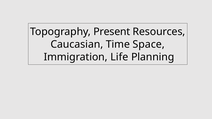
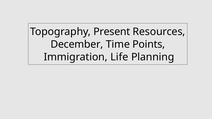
Caucasian: Caucasian -> December
Space: Space -> Points
